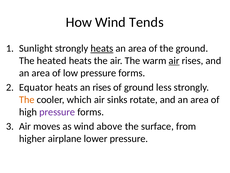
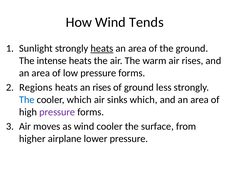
heated: heated -> intense
air at (174, 61) underline: present -> none
Equator: Equator -> Regions
The at (27, 99) colour: orange -> blue
sinks rotate: rotate -> which
wind above: above -> cooler
